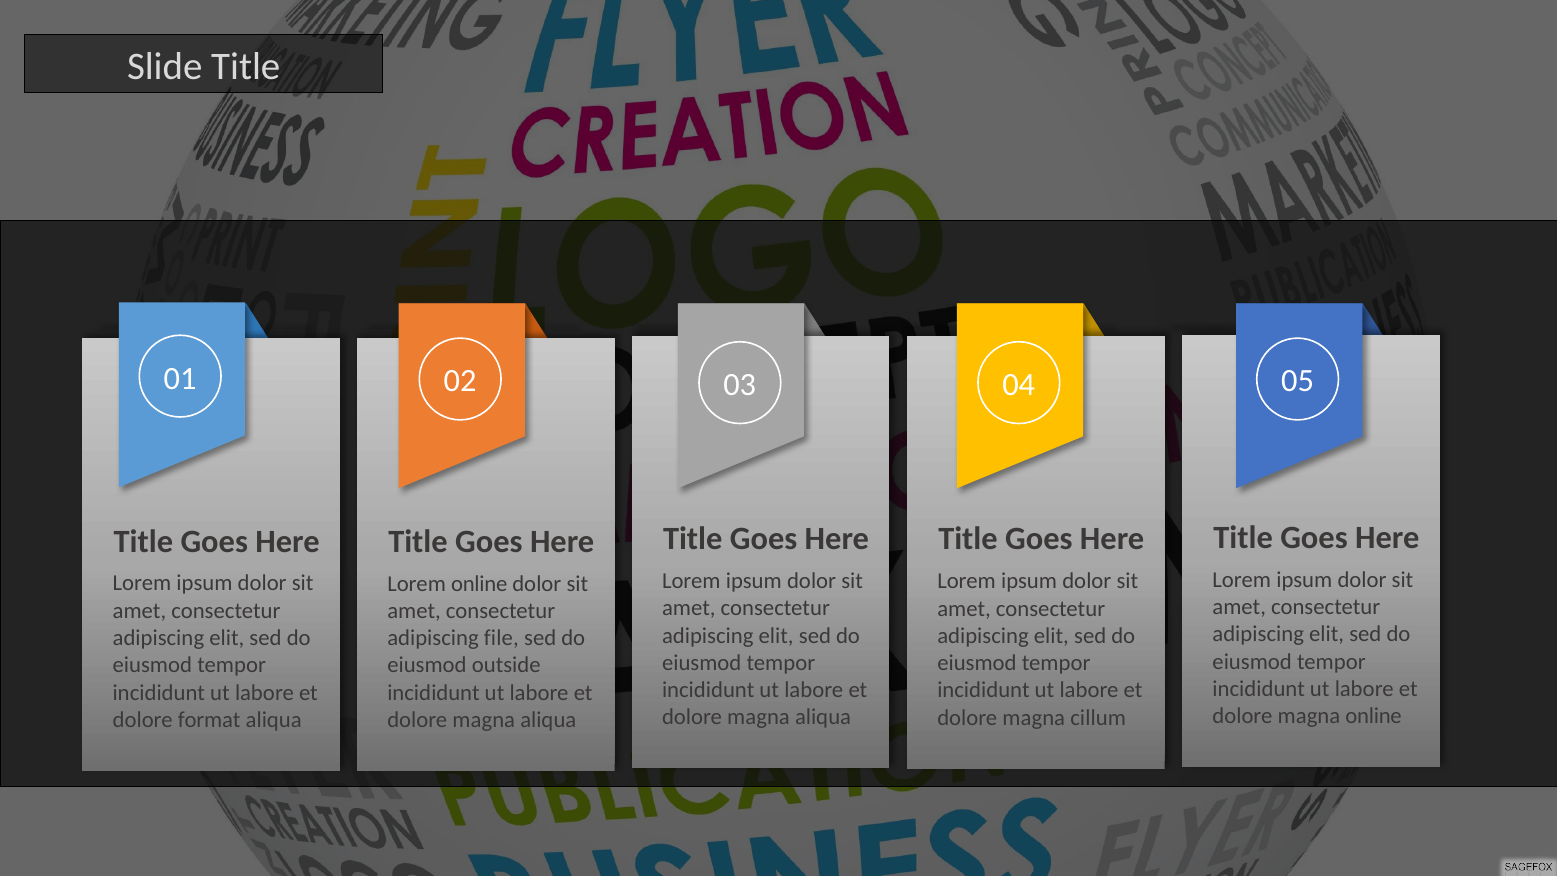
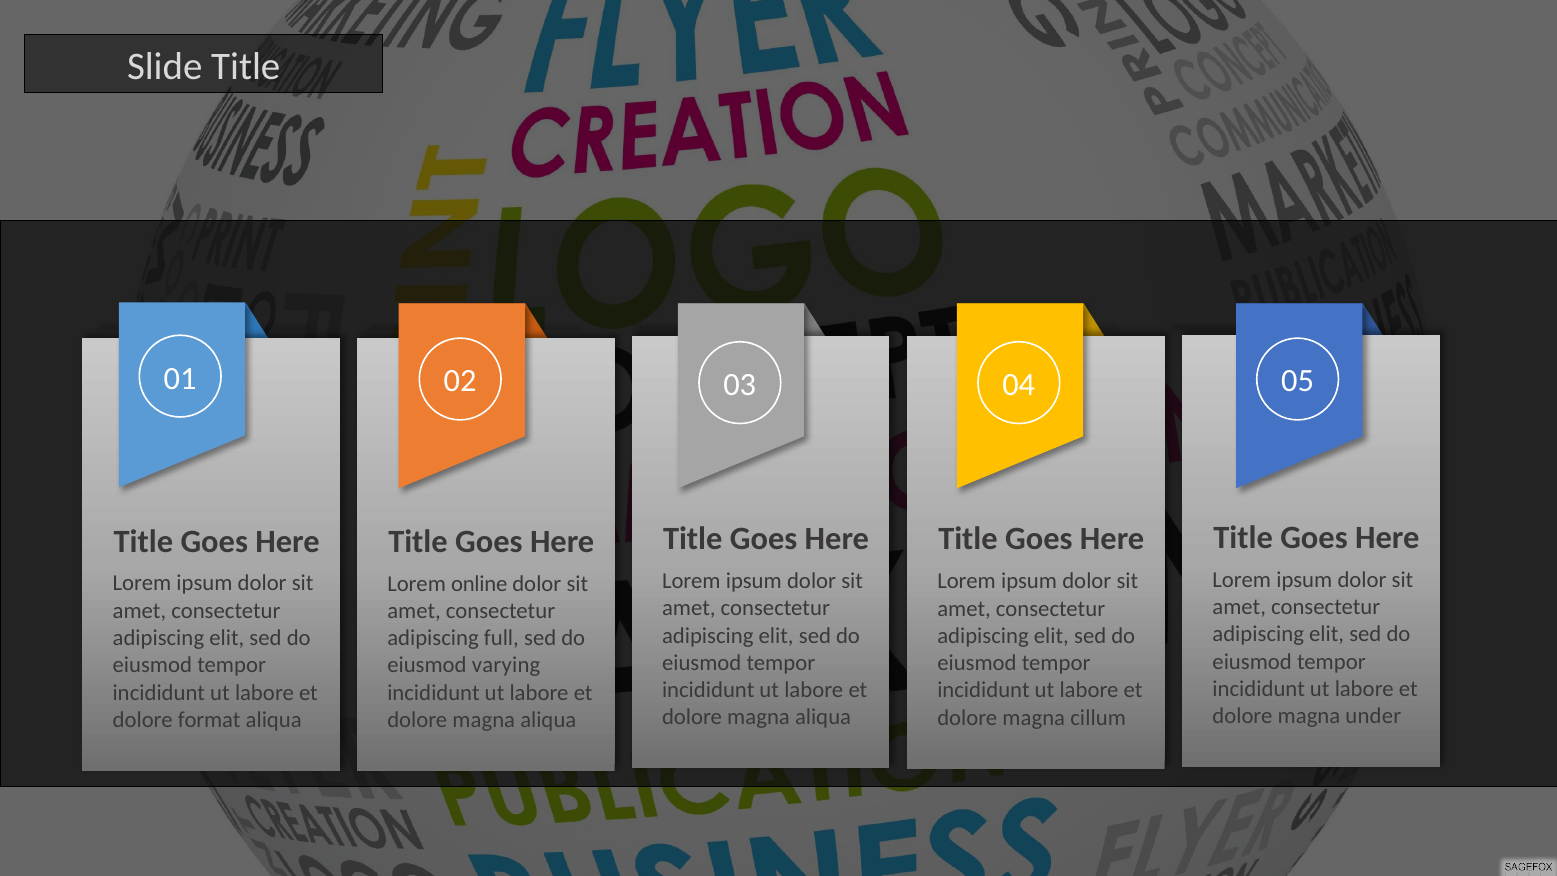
file: file -> full
outside: outside -> varying
magna online: online -> under
